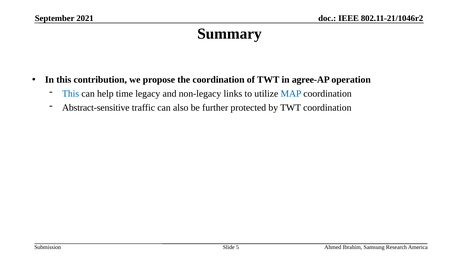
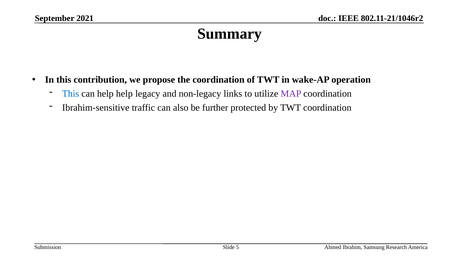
agree-AP: agree-AP -> wake-AP
help time: time -> help
MAP colour: blue -> purple
Abstract-sensitive: Abstract-sensitive -> Ibrahim-sensitive
